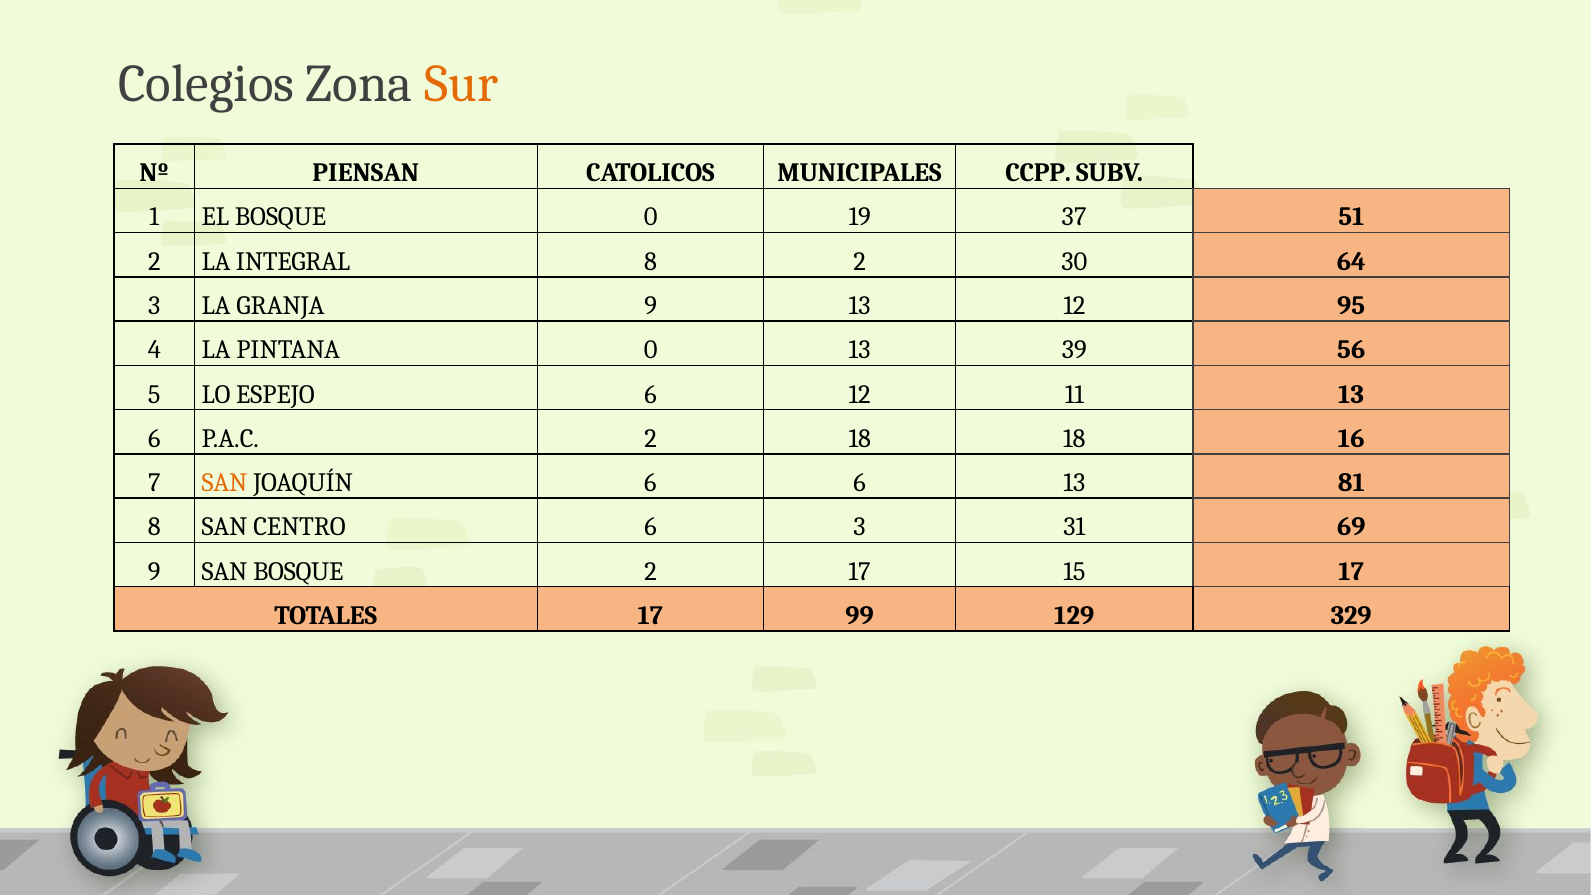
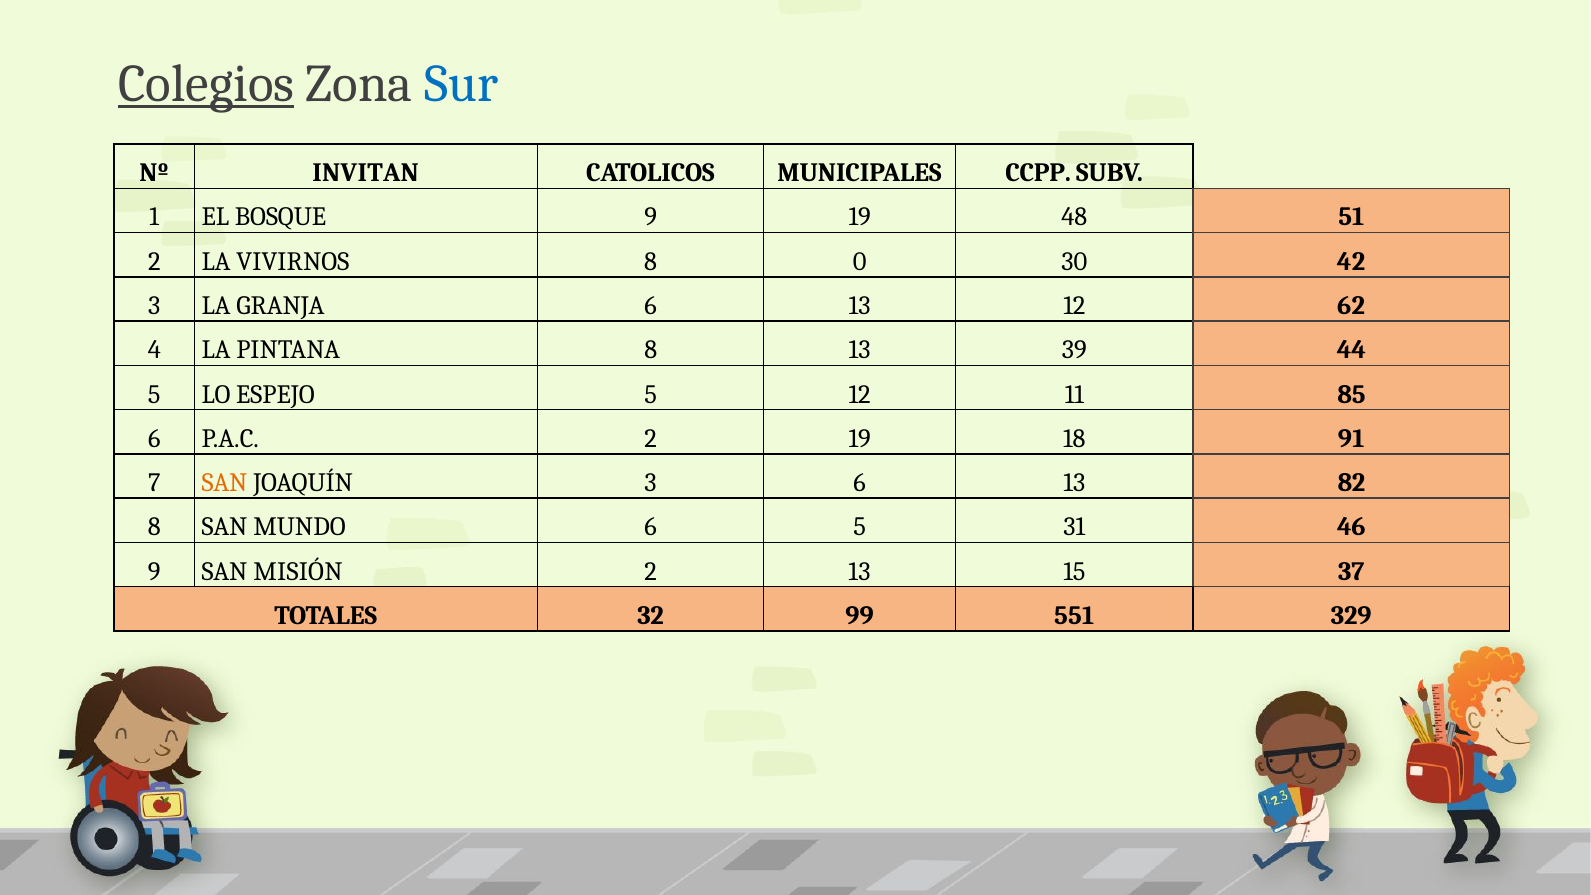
Colegios underline: none -> present
Sur colour: orange -> blue
PIENSAN: PIENSAN -> INVITAN
BOSQUE 0: 0 -> 9
37: 37 -> 48
INTEGRAL: INTEGRAL -> VIVIRNOS
8 2: 2 -> 0
64: 64 -> 42
GRANJA 9: 9 -> 6
95: 95 -> 62
PINTANA 0: 0 -> 8
56: 56 -> 44
ESPEJO 6: 6 -> 5
11 13: 13 -> 85
2 18: 18 -> 19
16: 16 -> 91
JOAQUÍN 6: 6 -> 3
81: 81 -> 82
CENTRO: CENTRO -> MUNDO
6 3: 3 -> 5
69: 69 -> 46
SAN BOSQUE: BOSQUE -> MISIÓN
2 17: 17 -> 13
15 17: 17 -> 37
TOTALES 17: 17 -> 32
129: 129 -> 551
